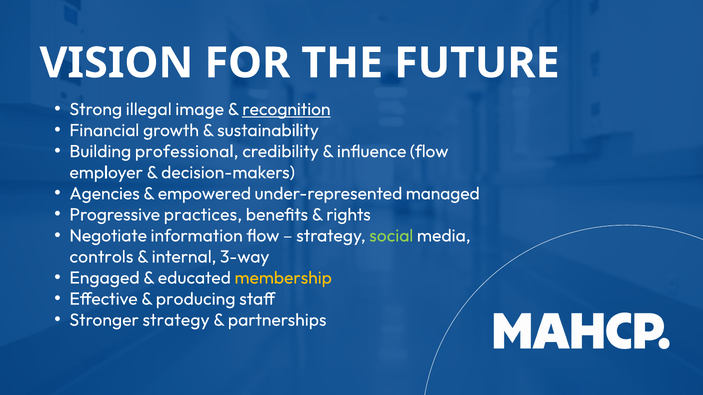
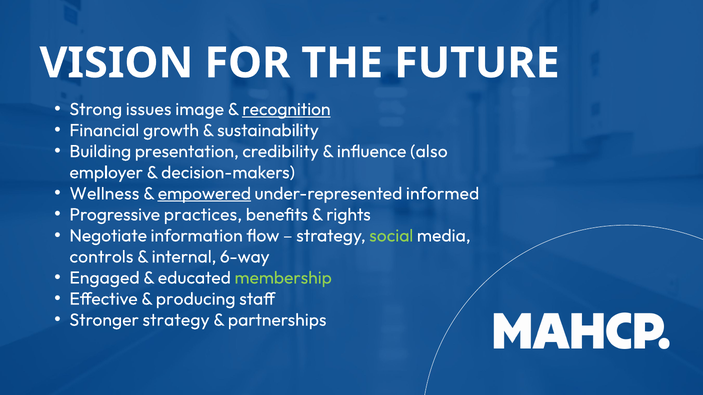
illegal: illegal -> issues
professional: professional -> presentation
influence flow: flow -> also
Agencies: Agencies -> Wellness
empowered underline: none -> present
managed: managed -> informed
3-way: 3-way -> 6-way
membership colour: yellow -> light green
